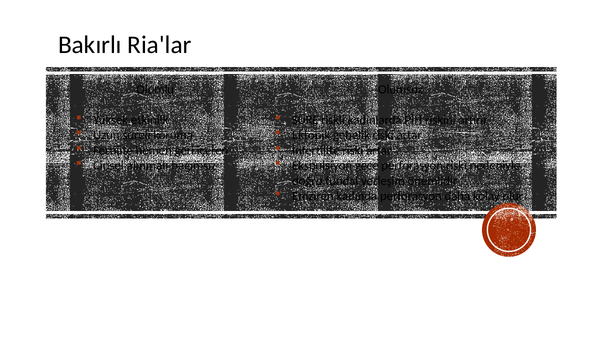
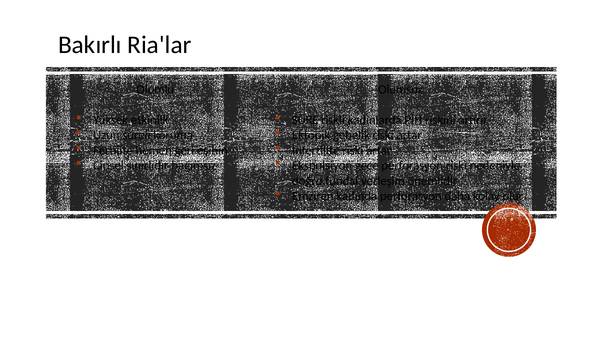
içeren: içeren -> eşinin
alınmalı: alınmalı -> sınırlıdır
